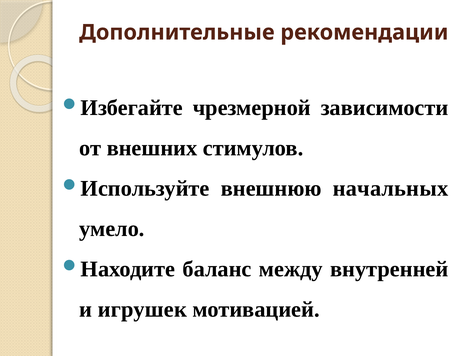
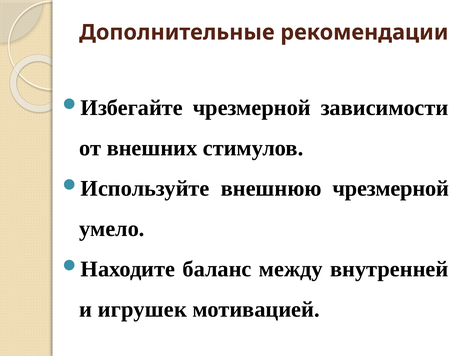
внешнюю начальных: начальных -> чрезмерной
